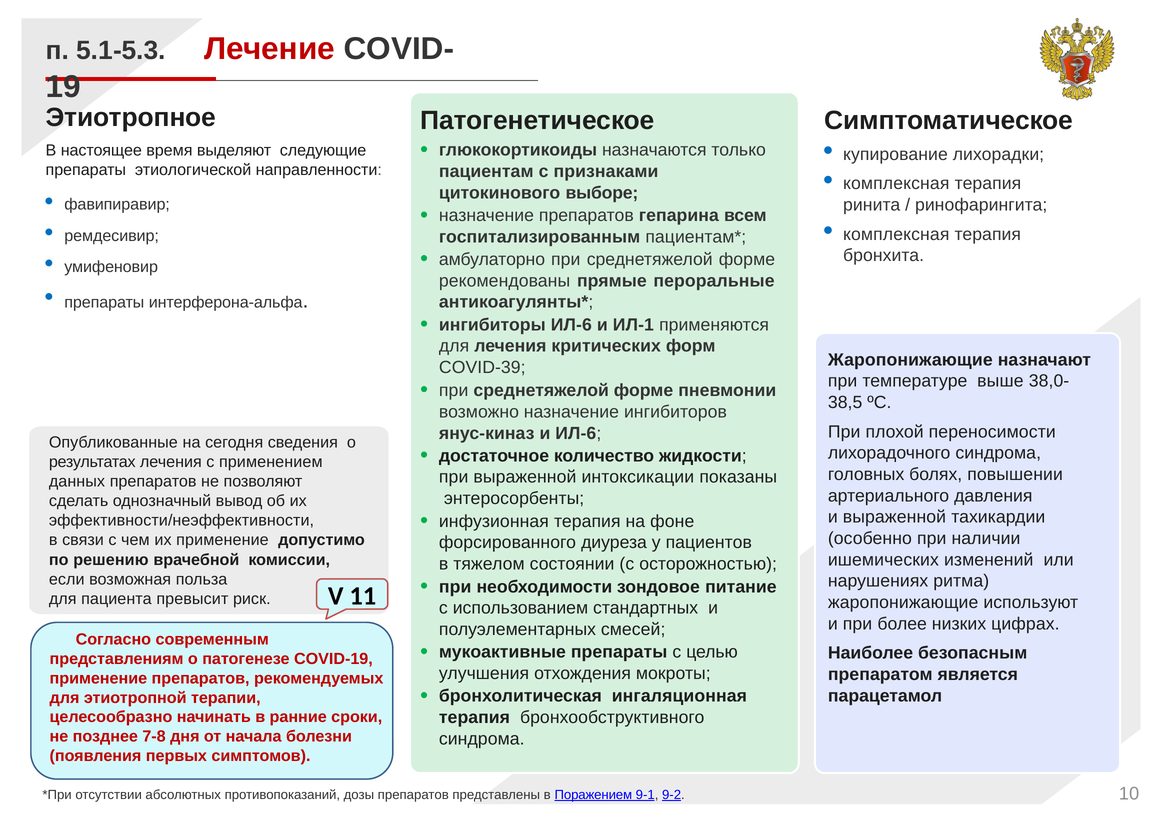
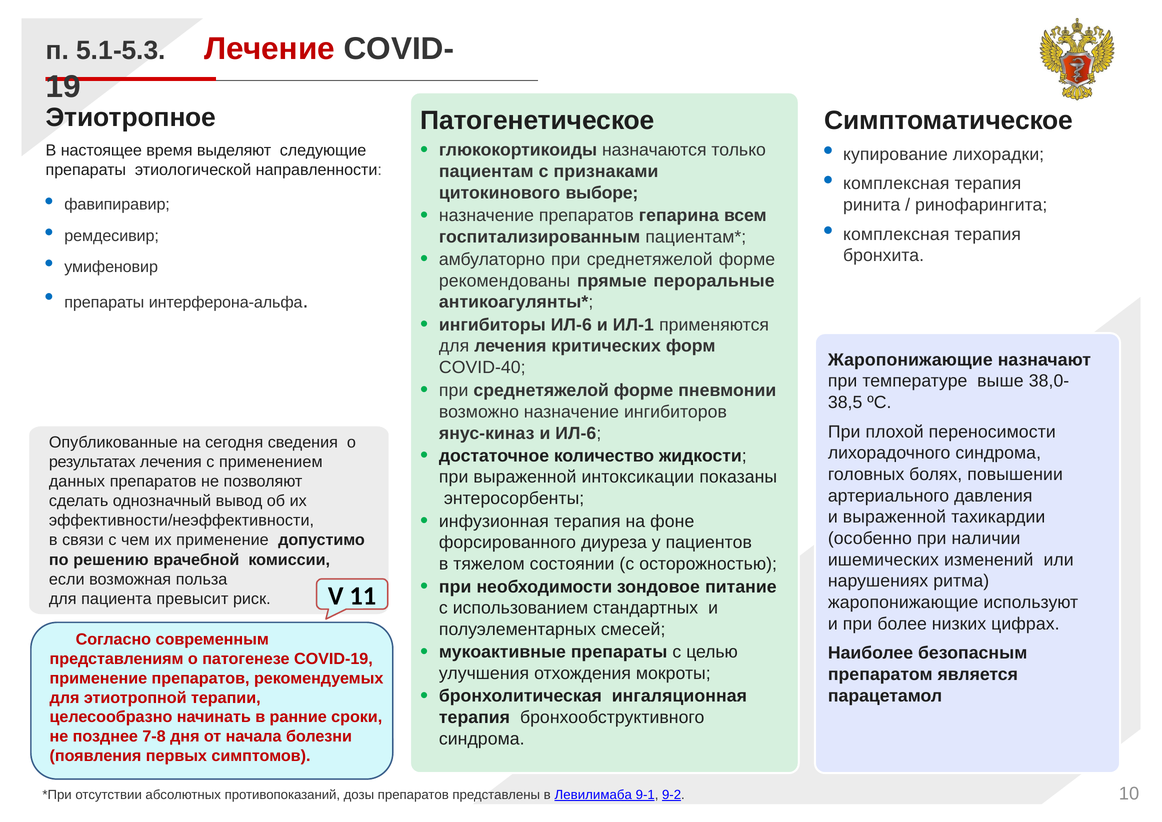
COVID-39: COVID-39 -> COVID-40
Поражением: Поражением -> Левилимаба
